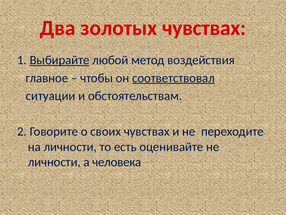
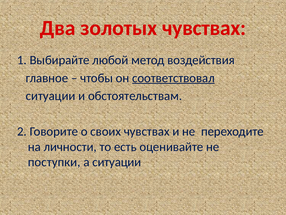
Выбирайте underline: present -> none
личности at (54, 162): личности -> поступки
а человека: человека -> ситуации
